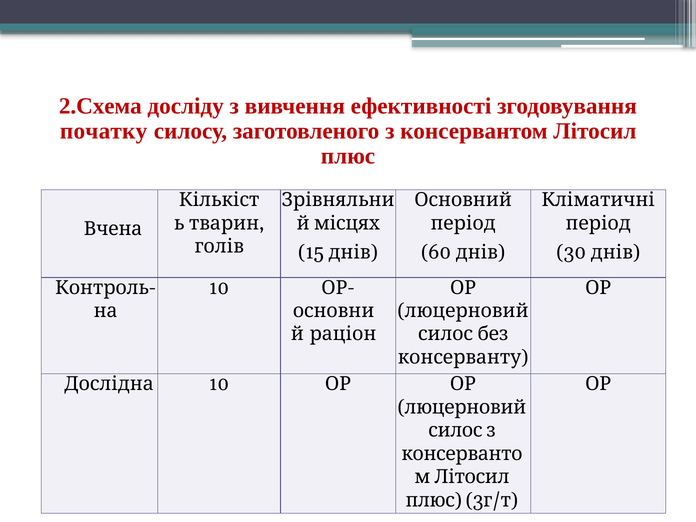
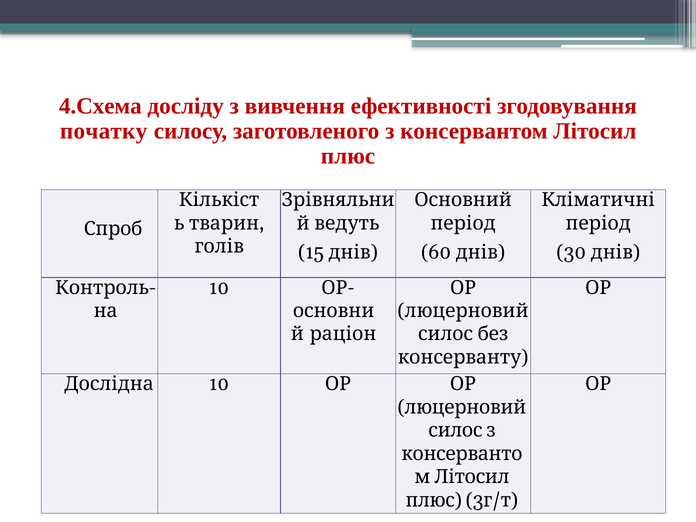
2.Схема: 2.Схема -> 4.Схема
місцях: місцях -> ведуть
Вчена: Вчена -> Спроб
